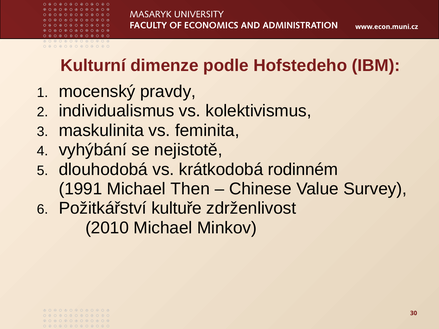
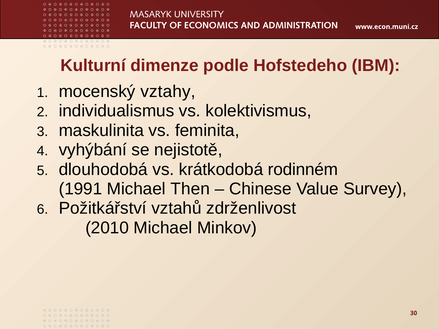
pravdy: pravdy -> vztahy
kultuře: kultuře -> vztahů
